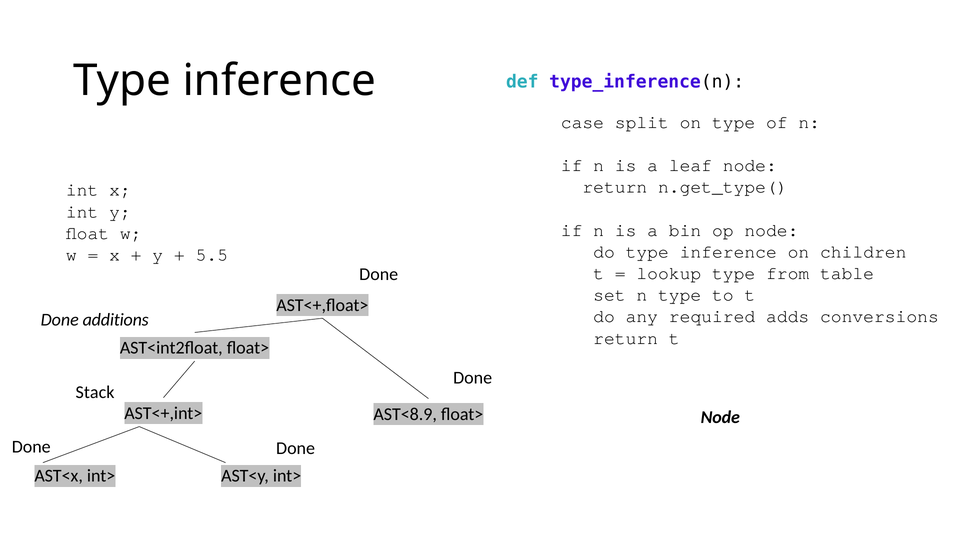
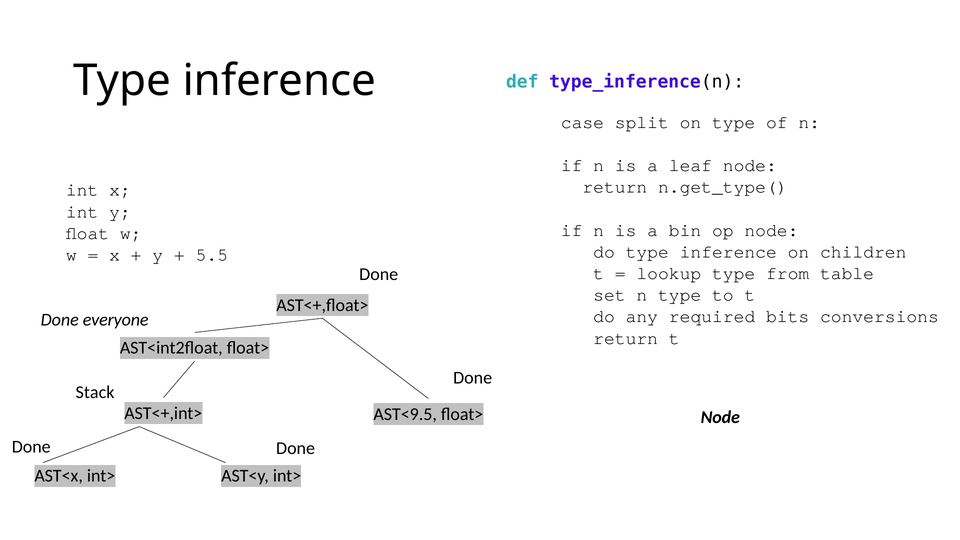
adds: adds -> bits
additions: additions -> everyone
AST<8.9: AST<8.9 -> AST<9.5
